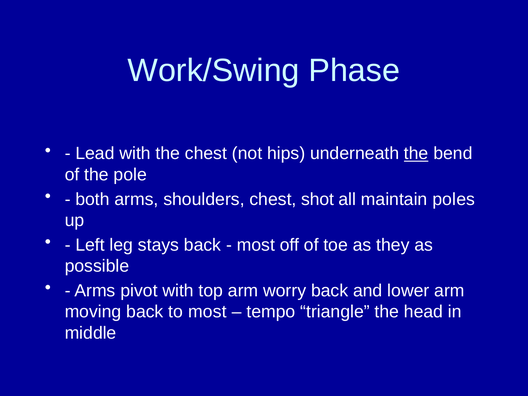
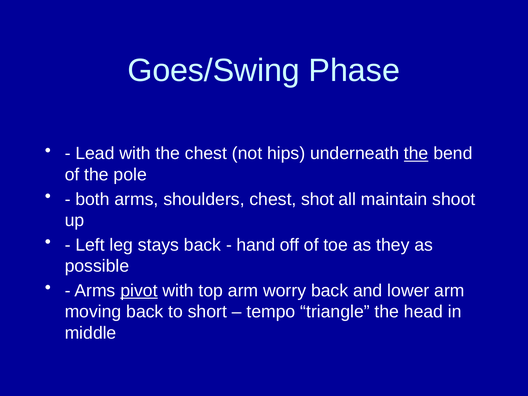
Work/Swing: Work/Swing -> Goes/Swing
poles: poles -> shoot
most at (256, 245): most -> hand
pivot underline: none -> present
to most: most -> short
